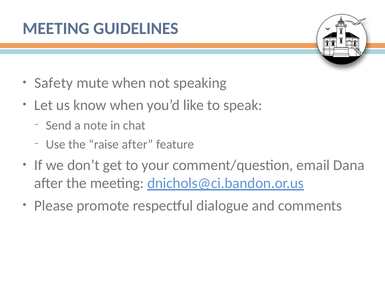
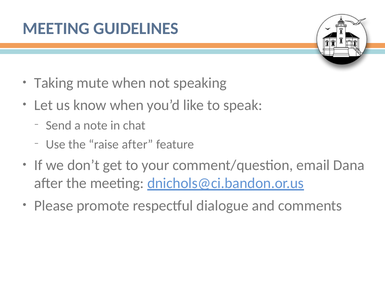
Safety: Safety -> Taking
